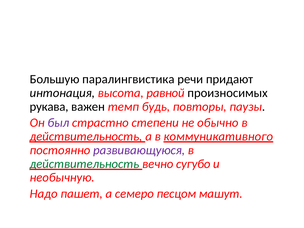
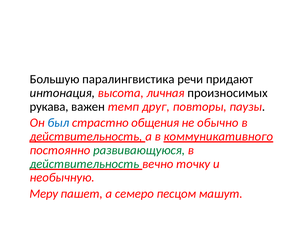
равной: равной -> личная
будь: будь -> друг
был colour: purple -> blue
степени: степени -> общения
развивающуюся colour: purple -> green
сугубо: сугубо -> точку
Надо: Надо -> Меру
